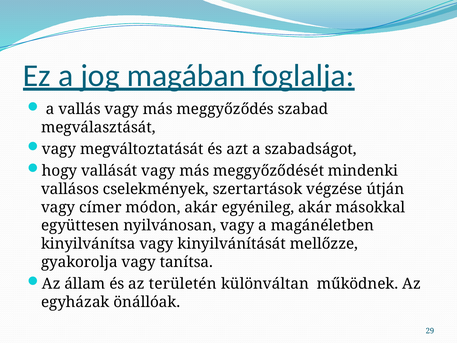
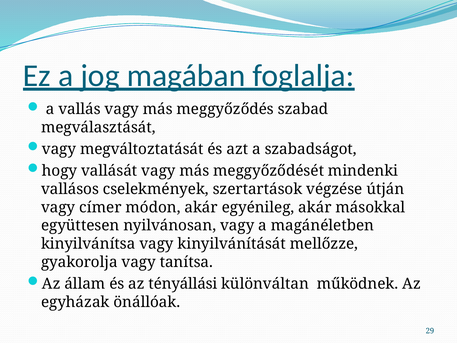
területén: területén -> tényállási
